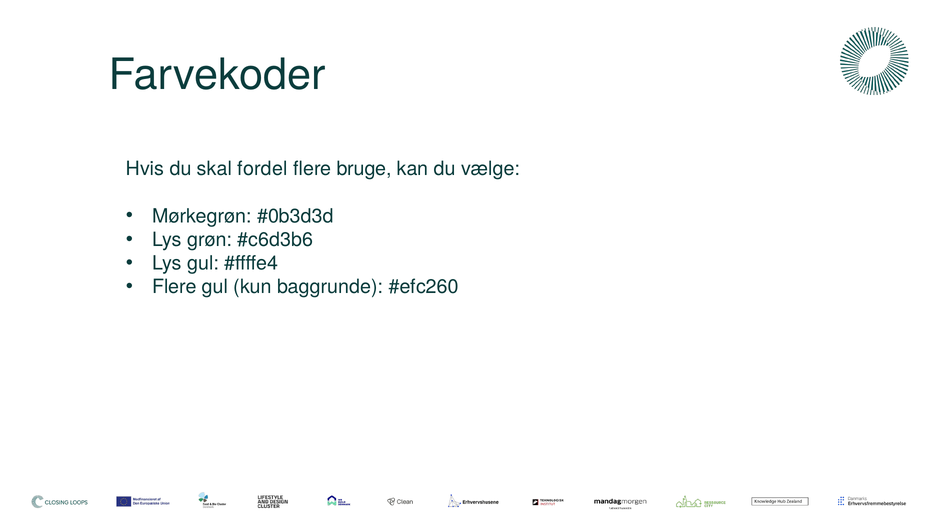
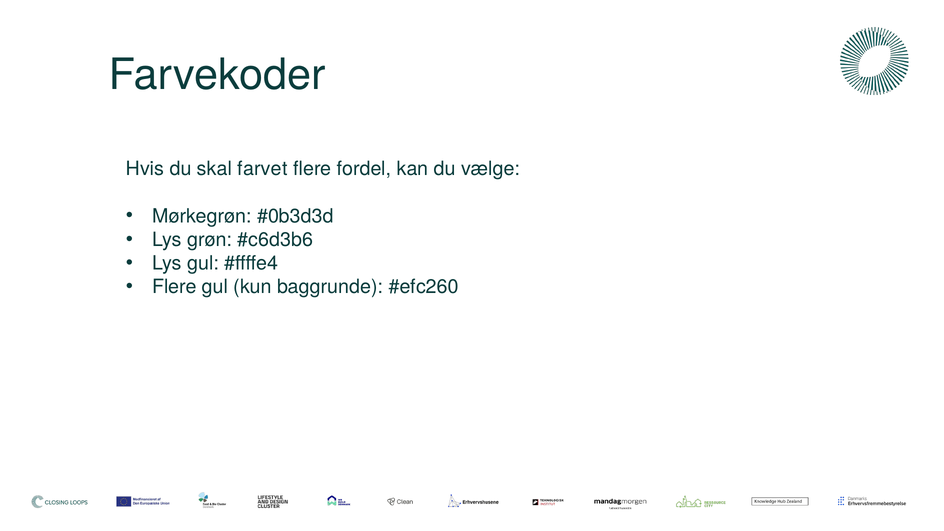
fordel: fordel -> farvet
bruge: bruge -> fordel
